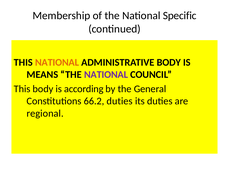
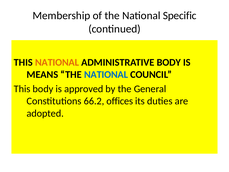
NATIONAL at (106, 75) colour: purple -> blue
according: according -> approved
66.2 duties: duties -> offices
regional: regional -> adopted
